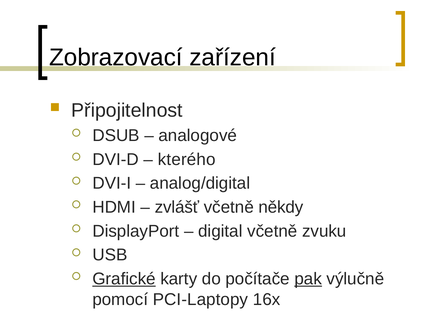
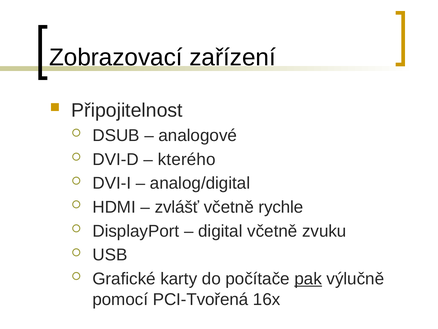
někdy: někdy -> rychle
Grafické underline: present -> none
PCI-Laptopy: PCI-Laptopy -> PCI-Tvořená
